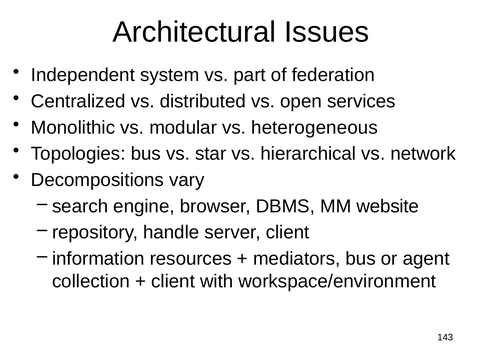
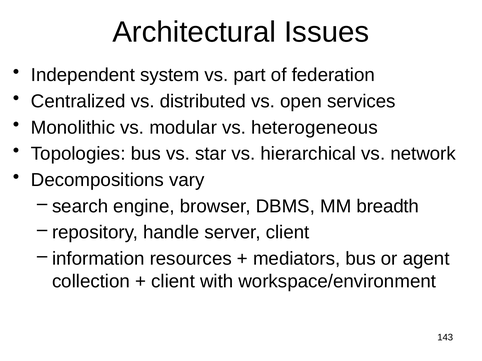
website: website -> breadth
